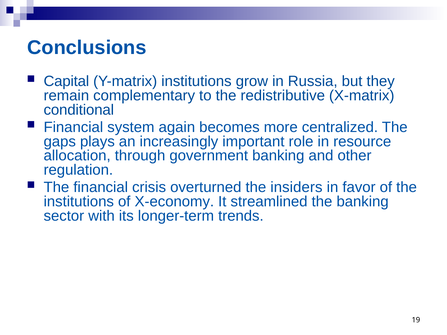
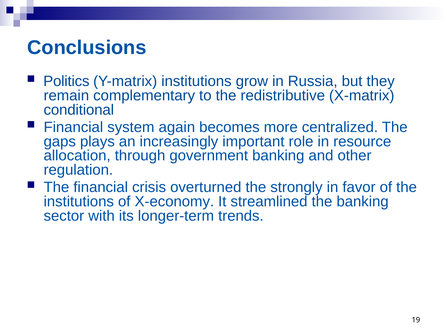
Capital: Capital -> Politics
insiders: insiders -> strongly
